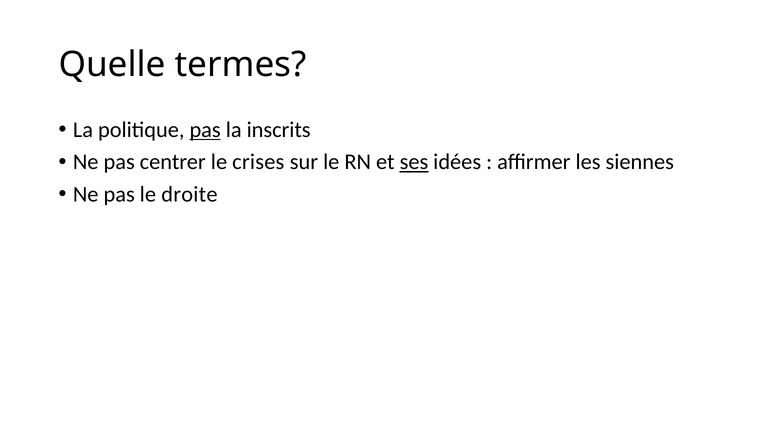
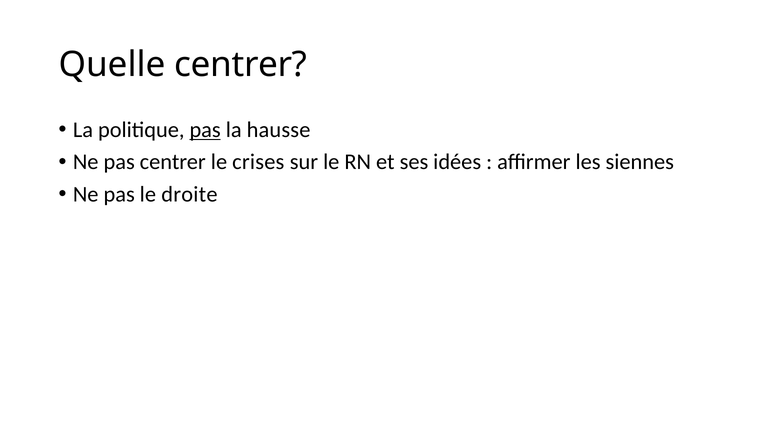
Quelle termes: termes -> centrer
inscrits: inscrits -> hausse
ses underline: present -> none
